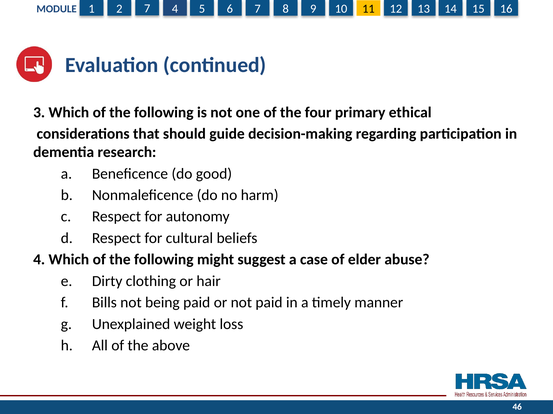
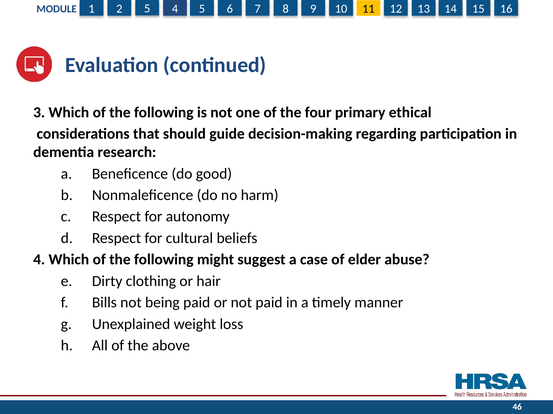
7 at (147, 8): 7 -> 5
